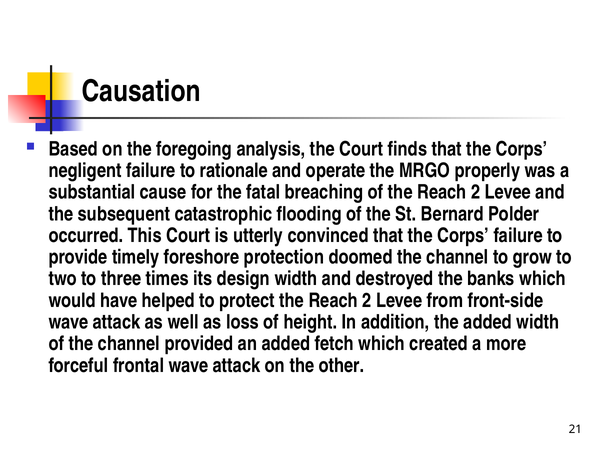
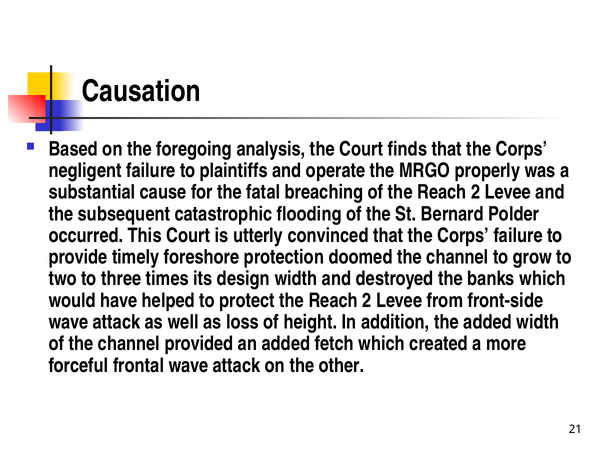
rationale: rationale -> plaintiffs
